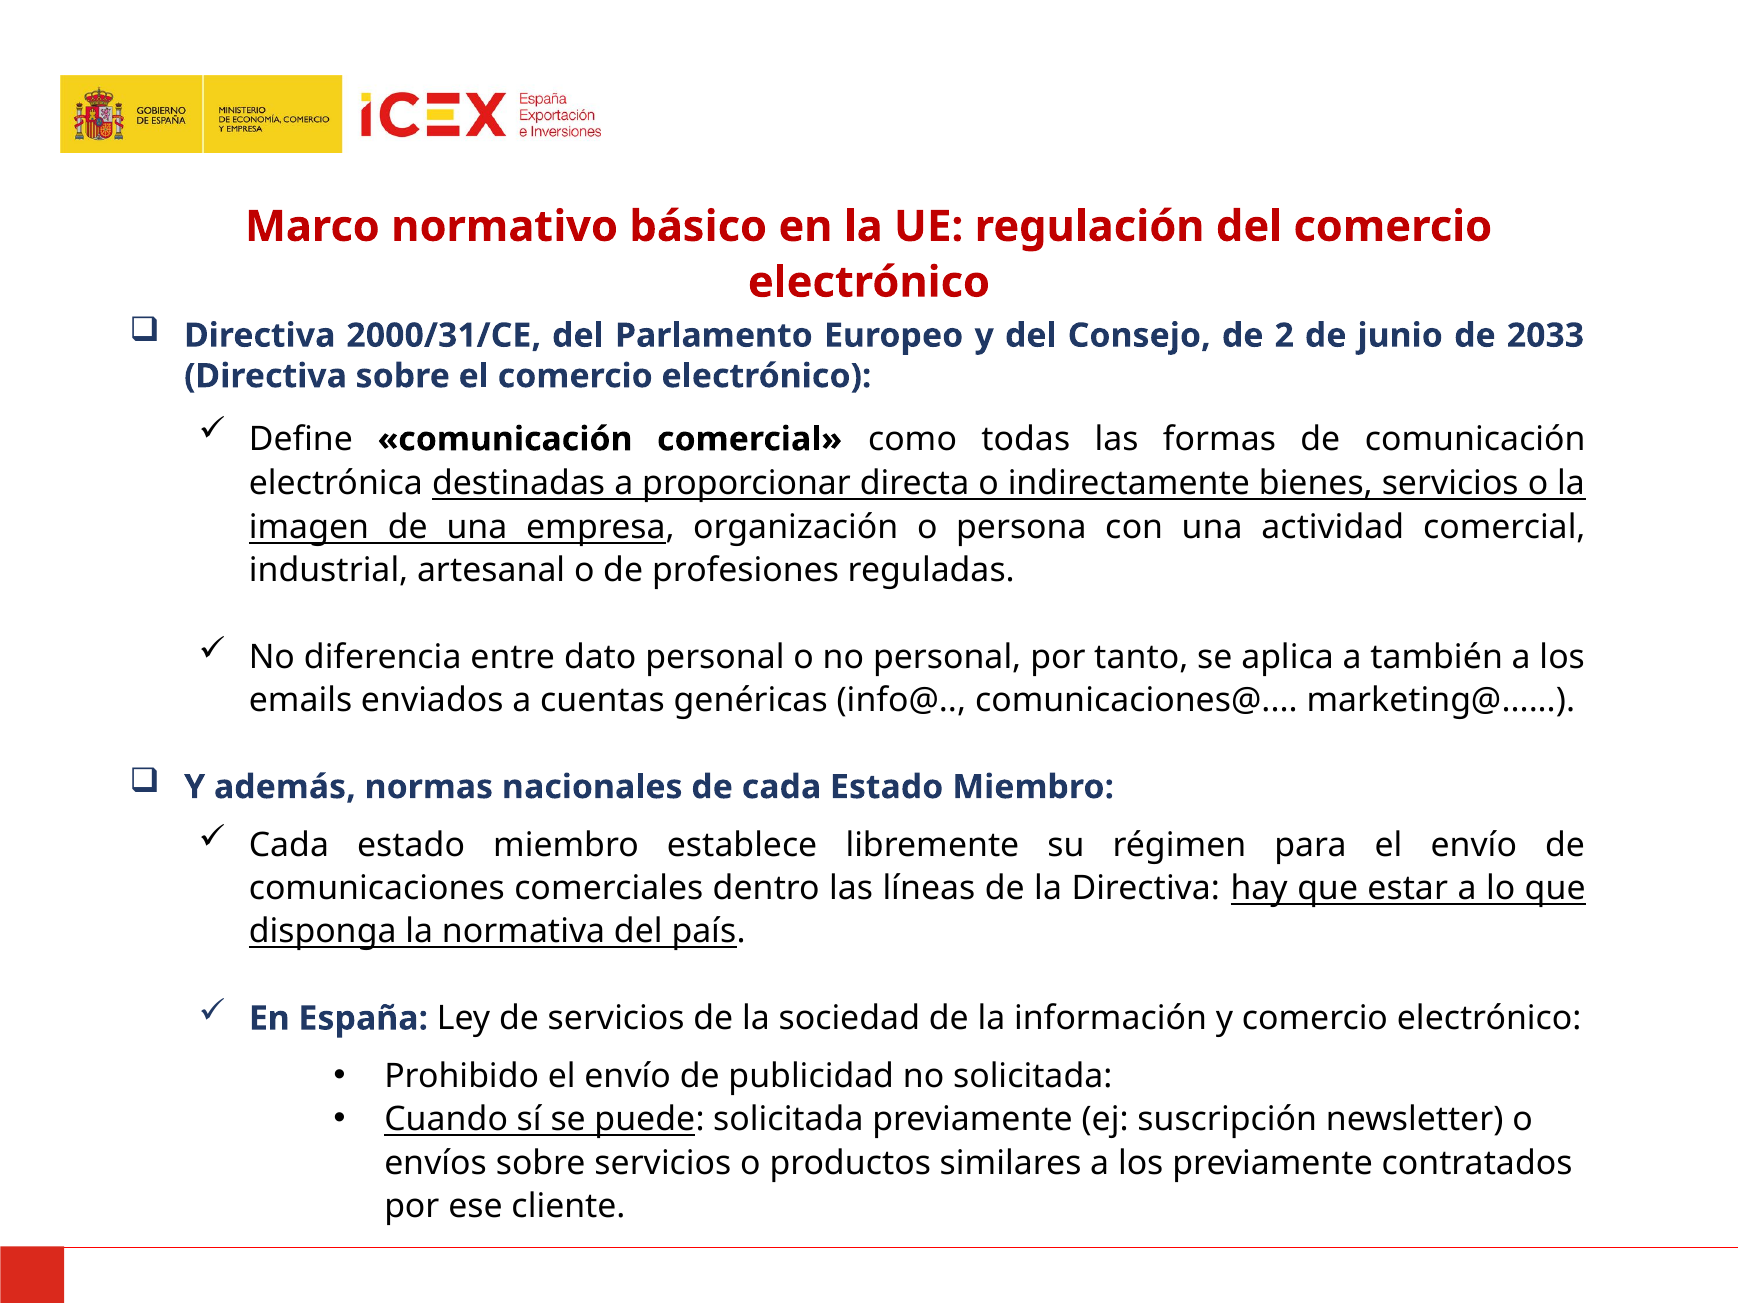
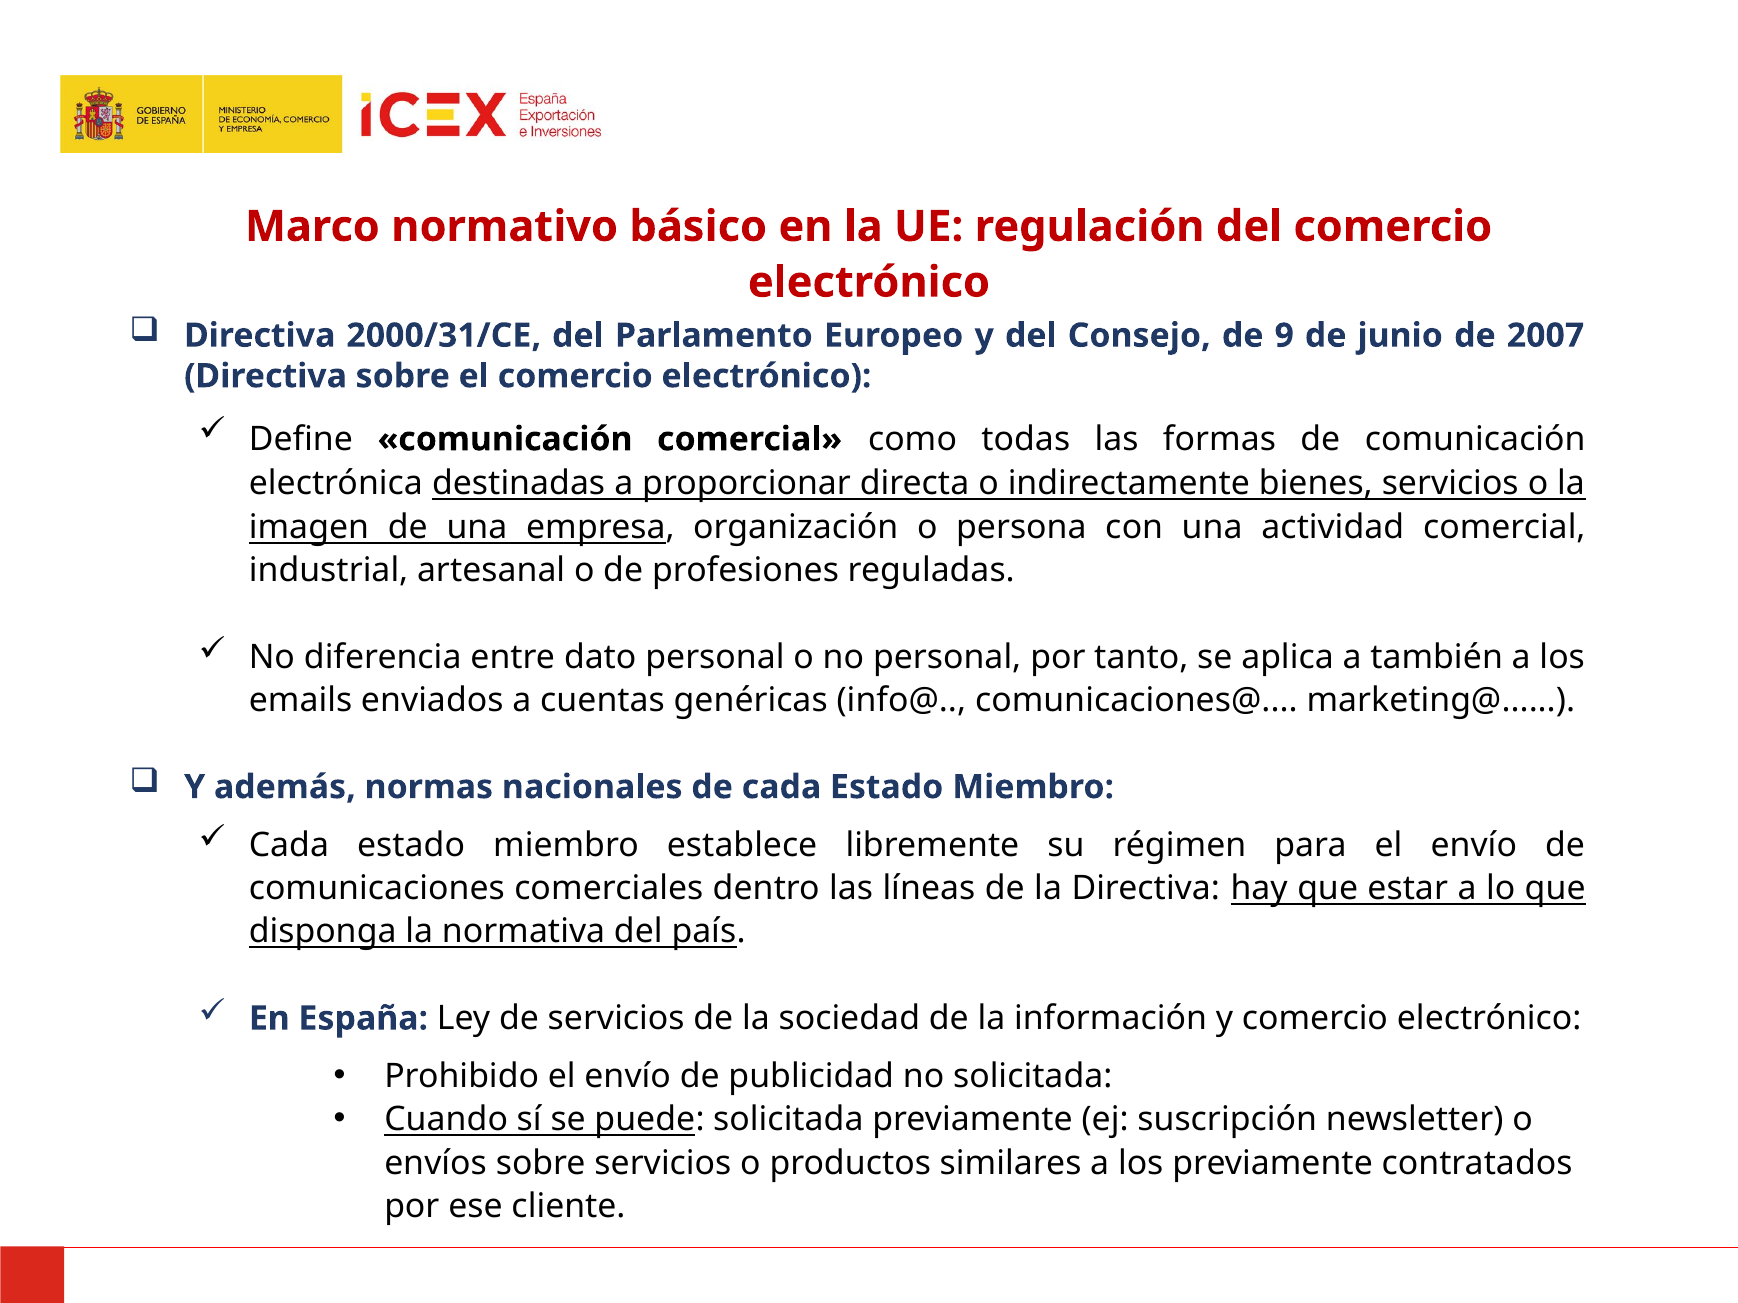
2: 2 -> 9
2033: 2033 -> 2007
